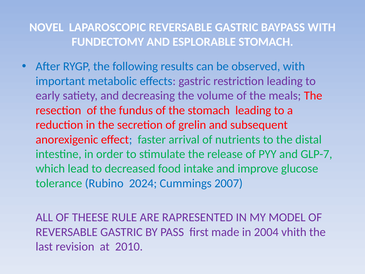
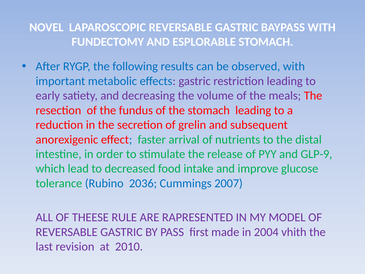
GLP-7: GLP-7 -> GLP-9
2024: 2024 -> 2036
